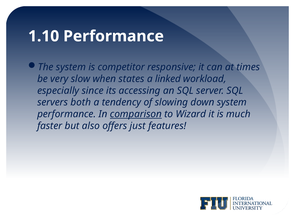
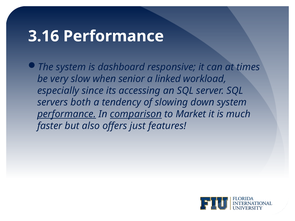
1.10: 1.10 -> 3.16
competitor: competitor -> dashboard
states: states -> senior
performance at (67, 114) underline: none -> present
Wizard: Wizard -> Market
